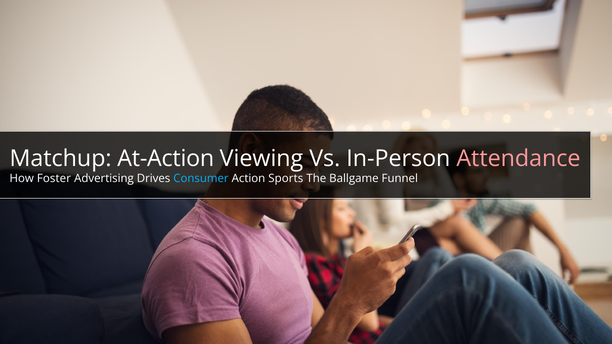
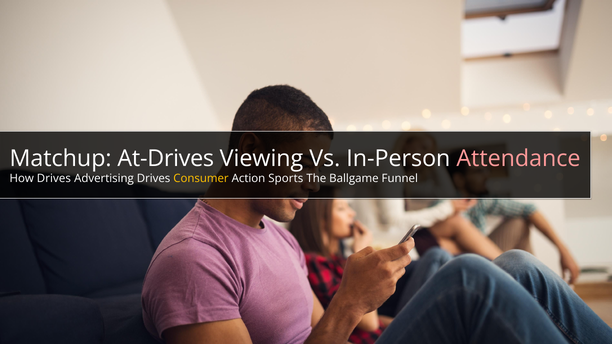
At-Action: At-Action -> At-Drives
How Foster: Foster -> Drives
Consumer colour: light blue -> yellow
